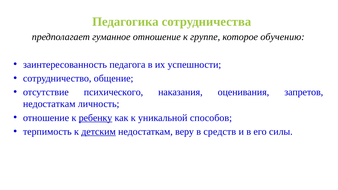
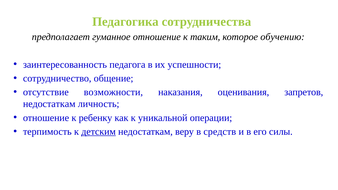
группе: группе -> таким
психического: психического -> возможности
ребенку underline: present -> none
способов: способов -> операции
